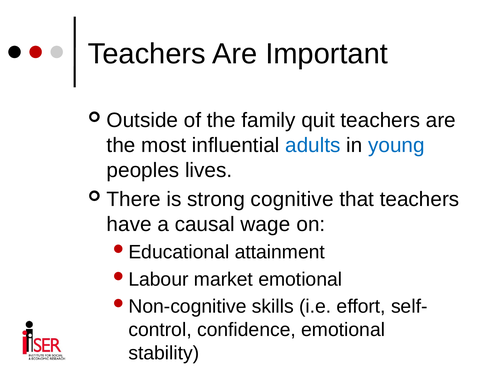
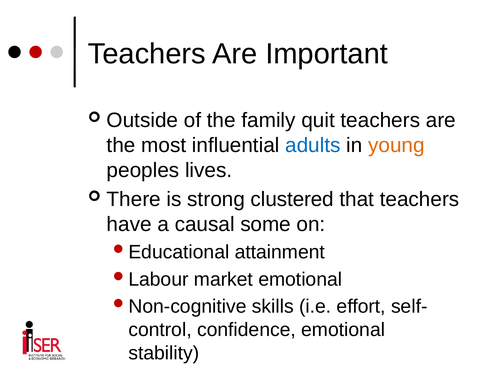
young colour: blue -> orange
cognitive: cognitive -> clustered
wage: wage -> some
